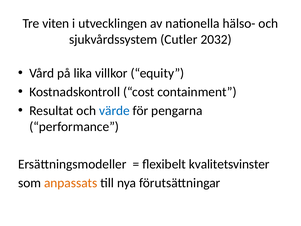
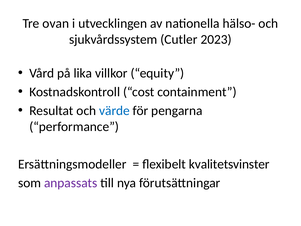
viten: viten -> ovan
2032: 2032 -> 2023
anpassats colour: orange -> purple
